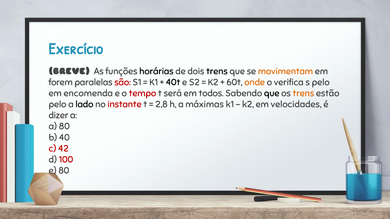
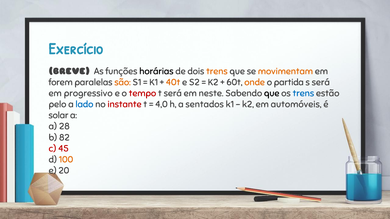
trens at (217, 71) colour: black -> orange
são colour: red -> orange
40t colour: black -> orange
verifica: verifica -> partida
s pelo: pelo -> será
encomenda: encomenda -> progressivo
todos: todos -> neste
trens at (303, 93) colour: orange -> blue
lado colour: black -> blue
2,8: 2,8 -> 4,0
máximas: máximas -> sentados
velocidades: velocidades -> automóveis
dizer: dizer -> solar
a 80: 80 -> 28
40: 40 -> 82
42: 42 -> 45
100 colour: red -> orange
e 80: 80 -> 20
